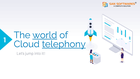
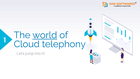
telephony underline: present -> none
